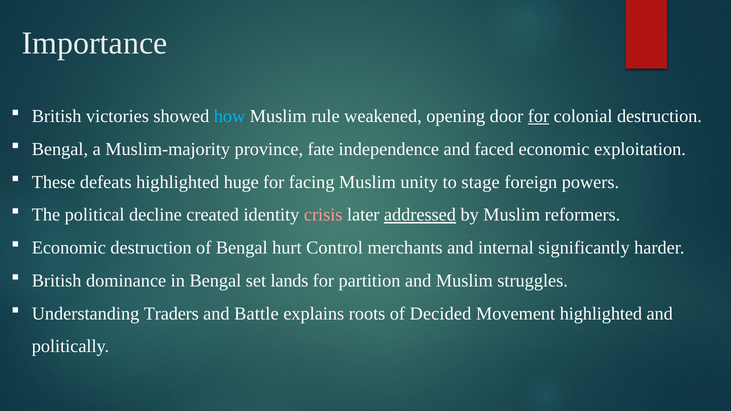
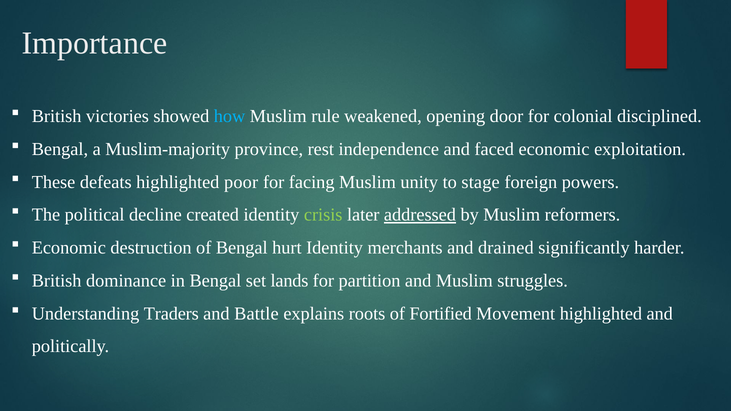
for at (538, 116) underline: present -> none
colonial destruction: destruction -> disciplined
fate: fate -> rest
huge: huge -> poor
crisis colour: pink -> light green
hurt Control: Control -> Identity
internal: internal -> drained
Decided: Decided -> Fortified
